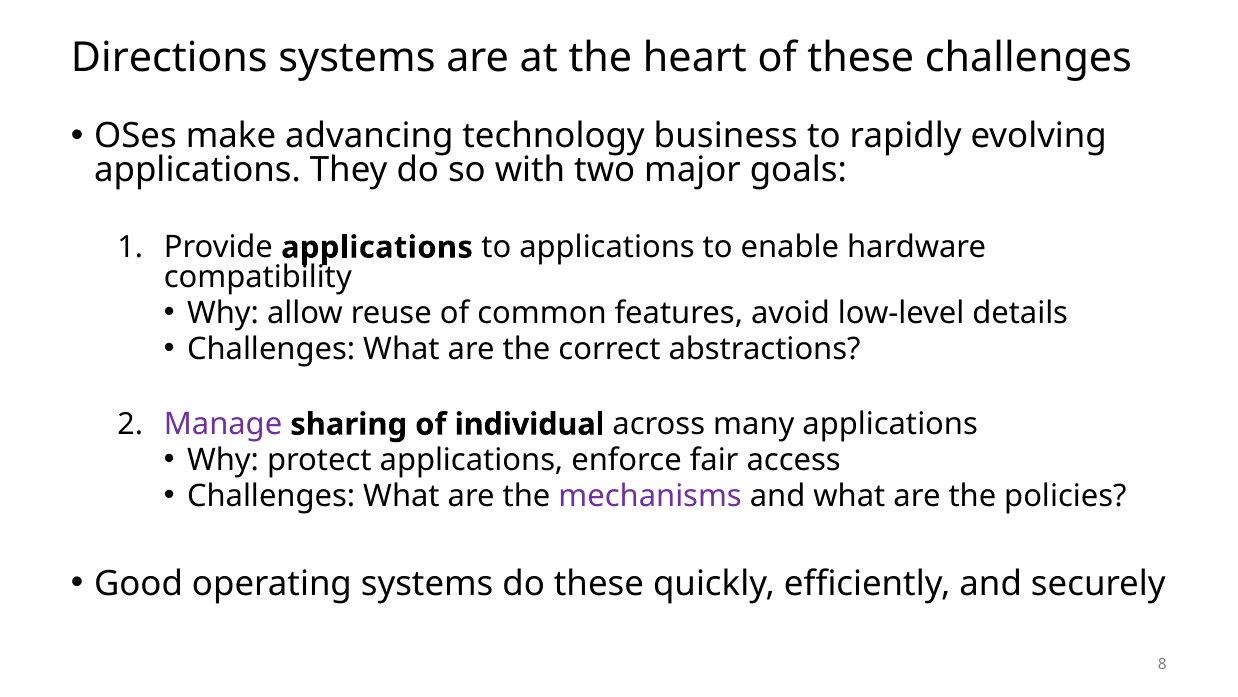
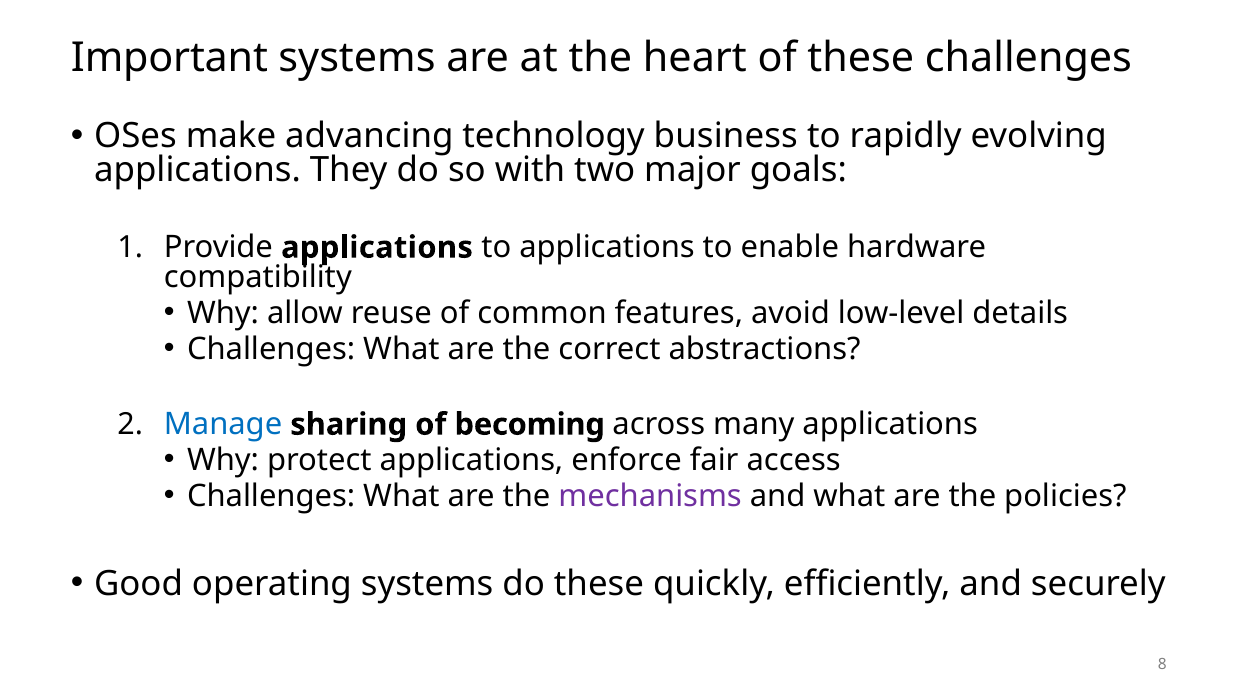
Directions: Directions -> Important
Manage colour: purple -> blue
individual: individual -> becoming
